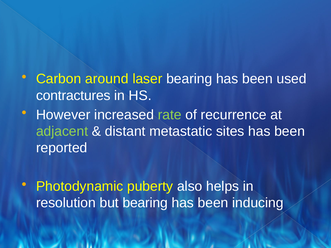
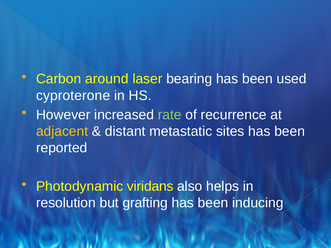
contractures: contractures -> cyproterone
adjacent colour: light green -> yellow
puberty: puberty -> viridans
but bearing: bearing -> grafting
